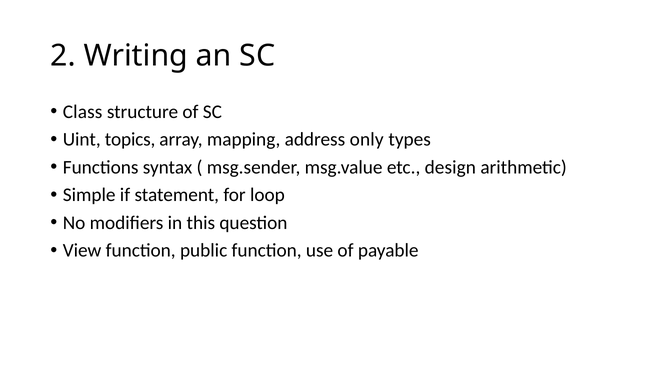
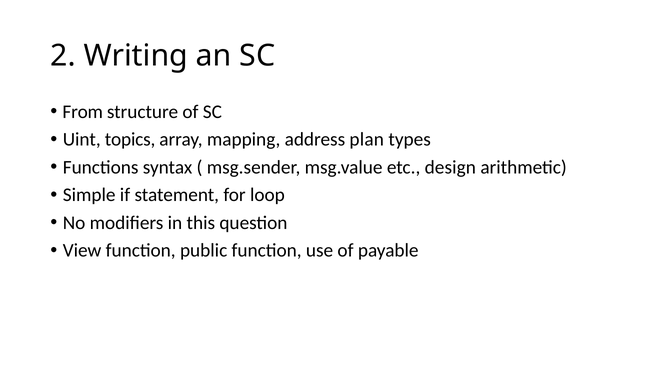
Class: Class -> From
only: only -> plan
